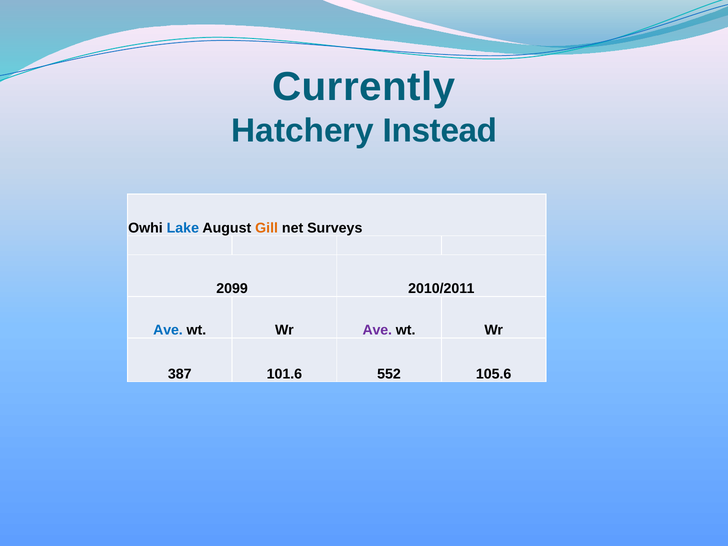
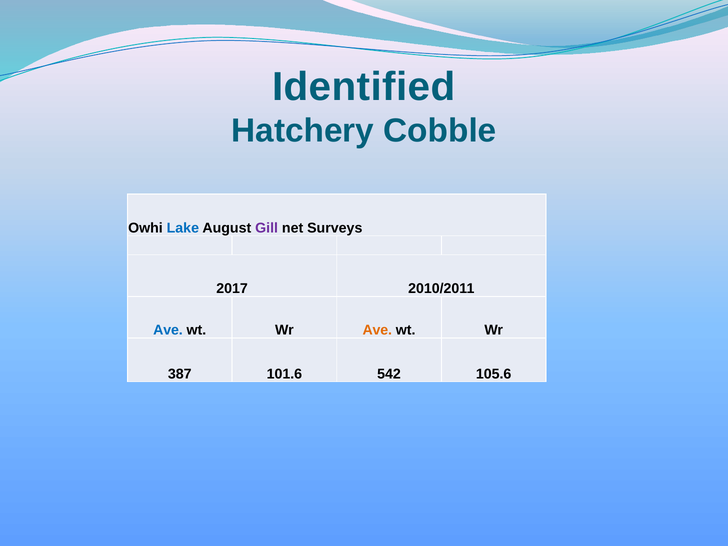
Currently: Currently -> Identified
Instead: Instead -> Cobble
Gill colour: orange -> purple
2099: 2099 -> 2017
Ave at (377, 330) colour: purple -> orange
552: 552 -> 542
